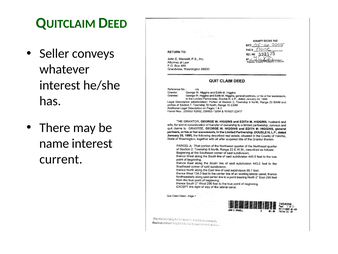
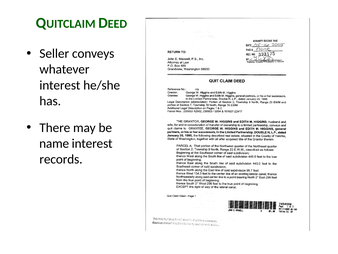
current: current -> records
